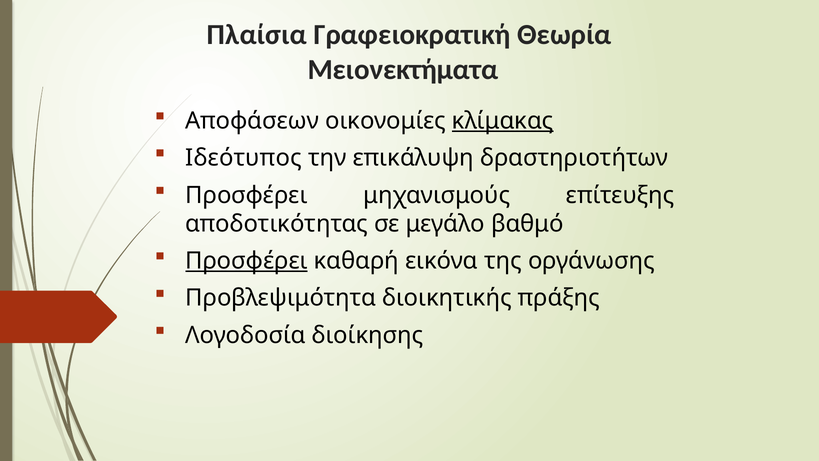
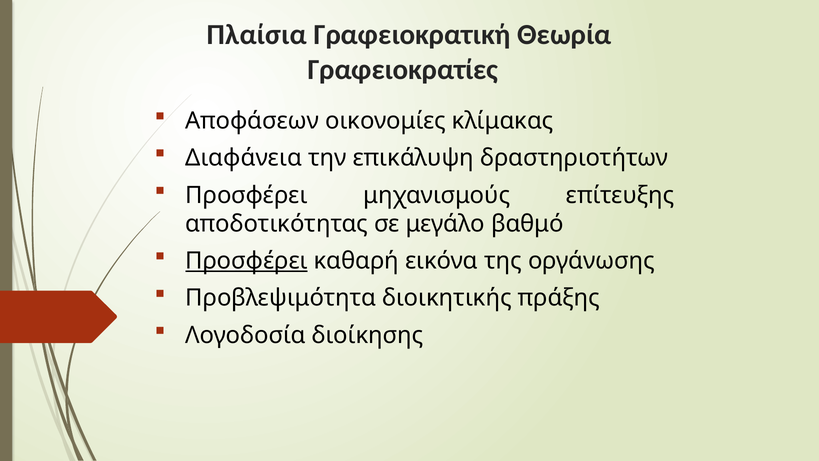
Μειονεκτήματα: Μειονεκτήματα -> Γραφειοκρατίες
κλίμακας underline: present -> none
Ιδεότυπος: Ιδεότυπος -> Διαφάνεια
